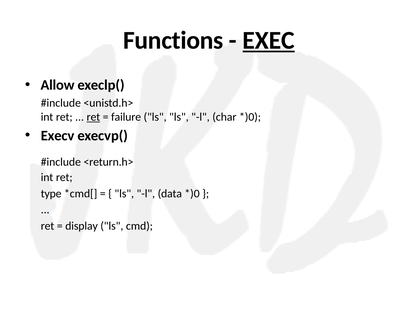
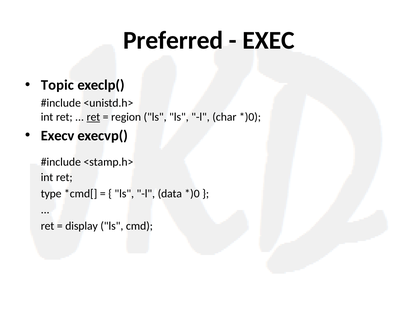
Functions: Functions -> Preferred
EXEC underline: present -> none
Allow: Allow -> Topic
failure: failure -> region
<return.h>: <return.h> -> <stamp.h>
